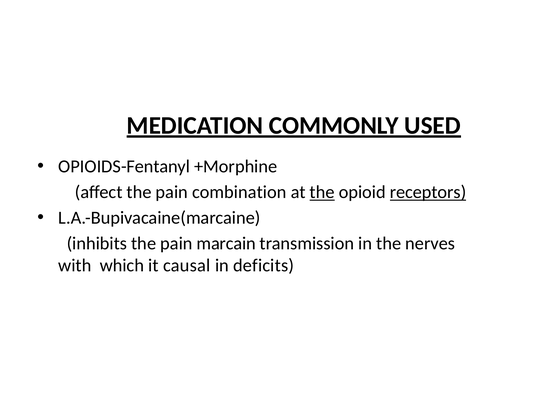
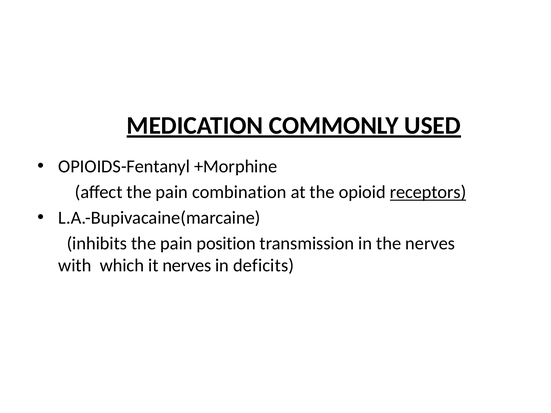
the at (322, 192) underline: present -> none
marcain: marcain -> position
it causal: causal -> nerves
